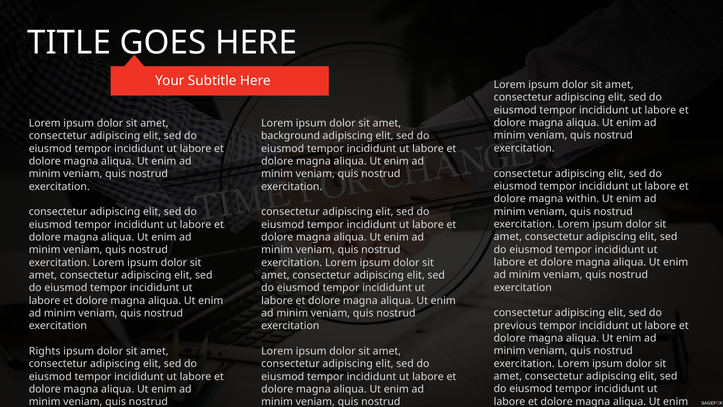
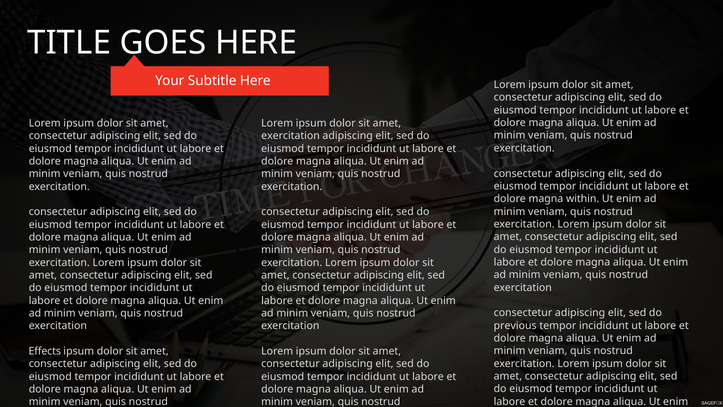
background at (291, 136): background -> exercitation
Rights: Rights -> Effects
